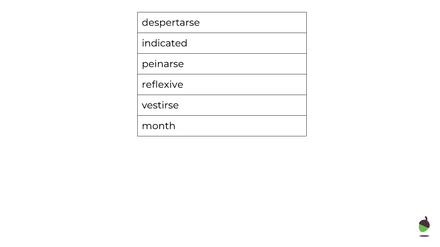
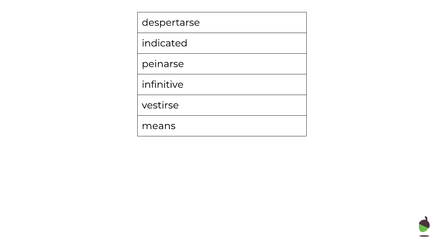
reflexive: reflexive -> infinitive
month: month -> means
